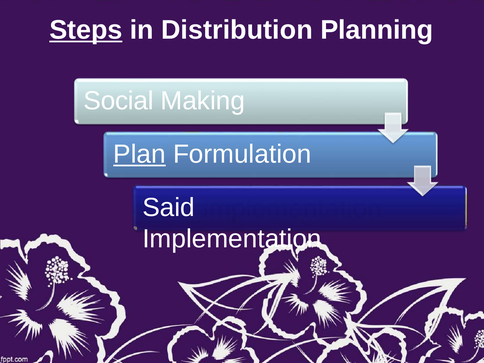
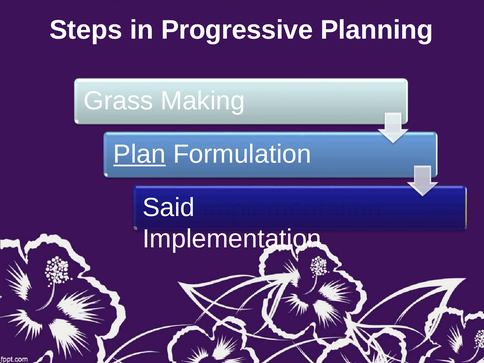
Steps underline: present -> none
Distribution: Distribution -> Progressive
Social: Social -> Grass
